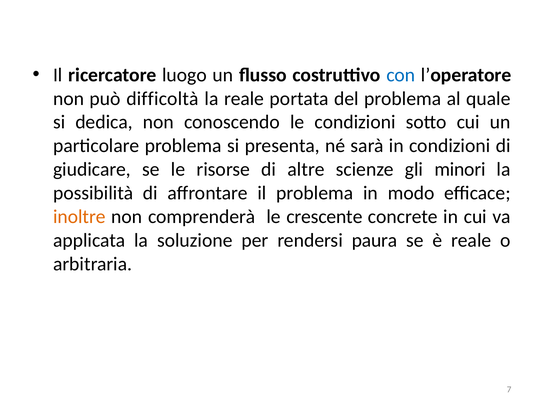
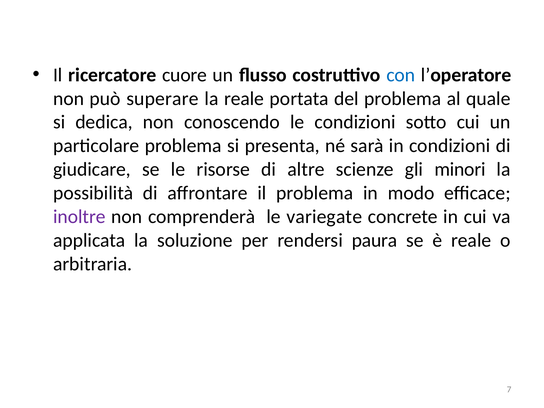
luogo: luogo -> cuore
difficoltà: difficoltà -> superare
inoltre colour: orange -> purple
crescente: crescente -> variegate
